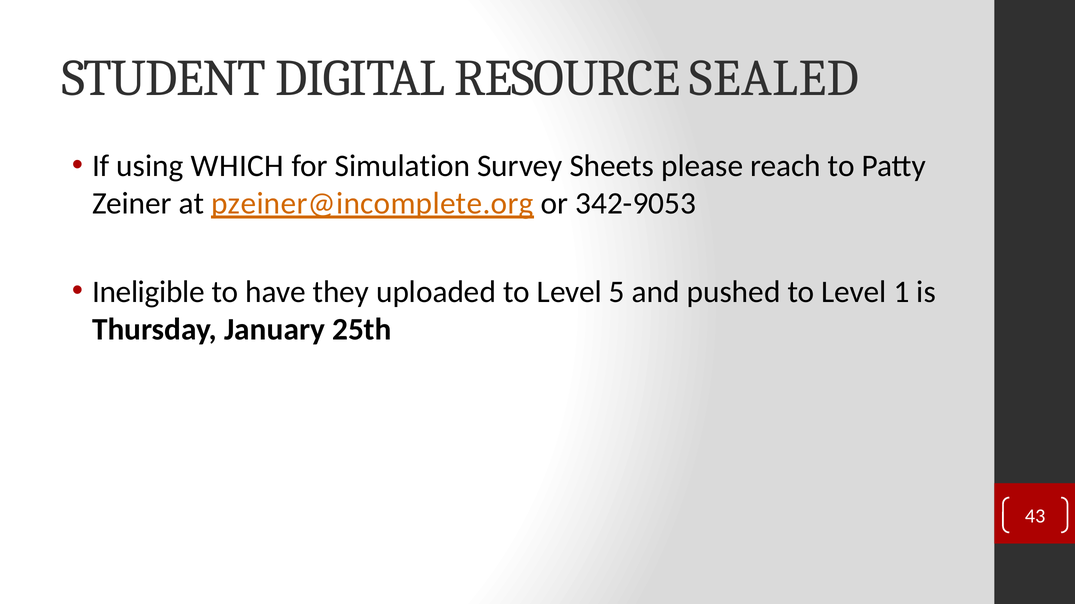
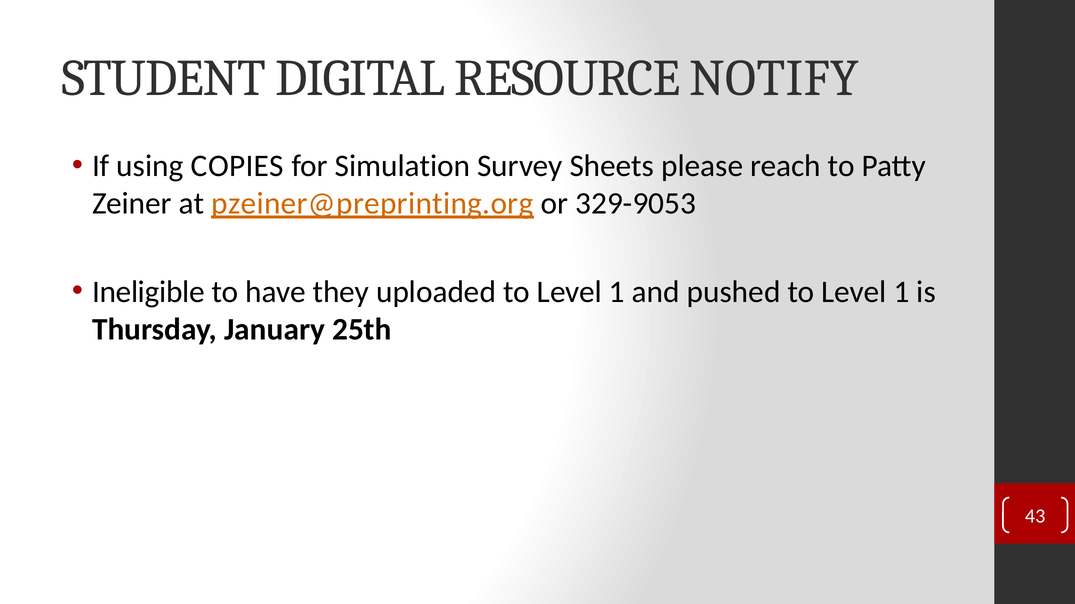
SEALED: SEALED -> NOTIFY
WHICH: WHICH -> COPIES
pzeiner@incomplete.org: pzeiner@incomplete.org -> pzeiner@preprinting.org
342-9053: 342-9053 -> 329-9053
uploaded to Level 5: 5 -> 1
